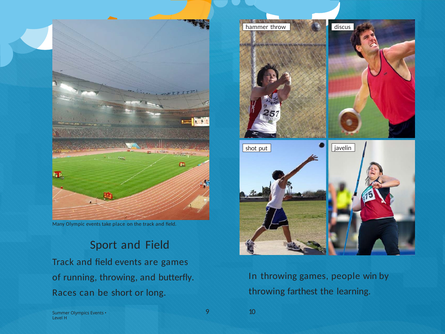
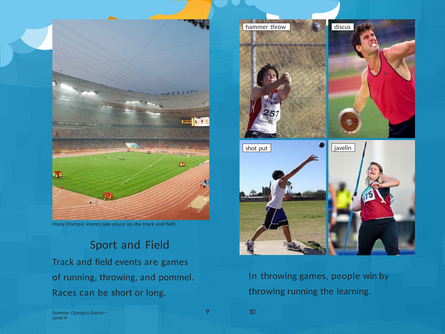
butterfly: butterfly -> pommel
throwing farthest: farthest -> running
